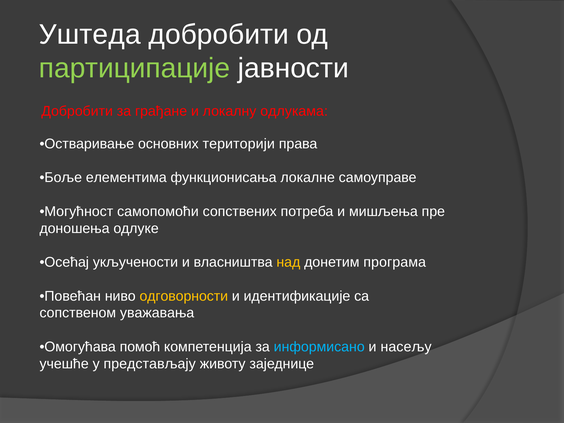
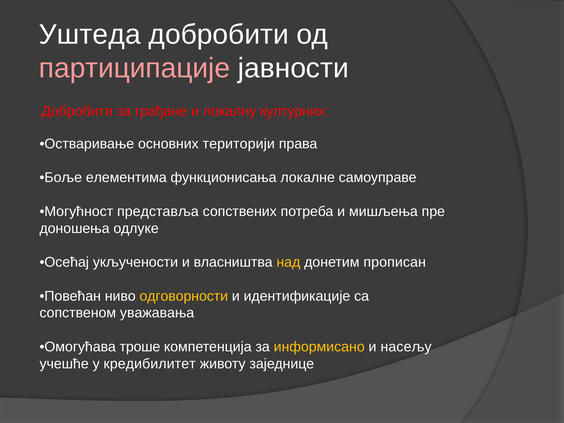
партиципације colour: light green -> pink
одлукама: одлукама -> културних
самопомоћи: самопомоћи -> представља
програма: програма -> прописан
помоћ: помоћ -> троше
информисано colour: light blue -> yellow
представљају: представљају -> кредибилитет
